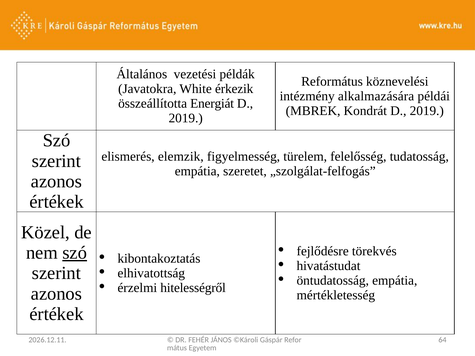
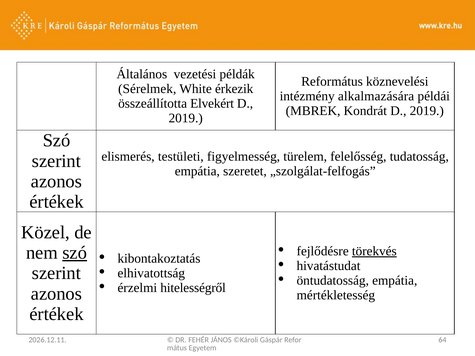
Javatokra: Javatokra -> Sérelmek
Energiát: Energiát -> Elvekért
elemzik: elemzik -> testületi
törekvés underline: none -> present
